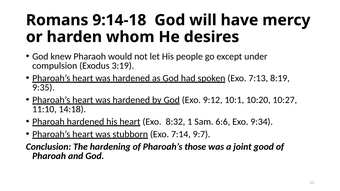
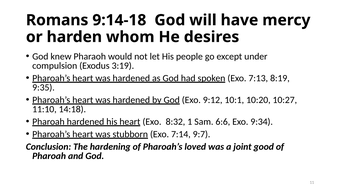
those: those -> loved
